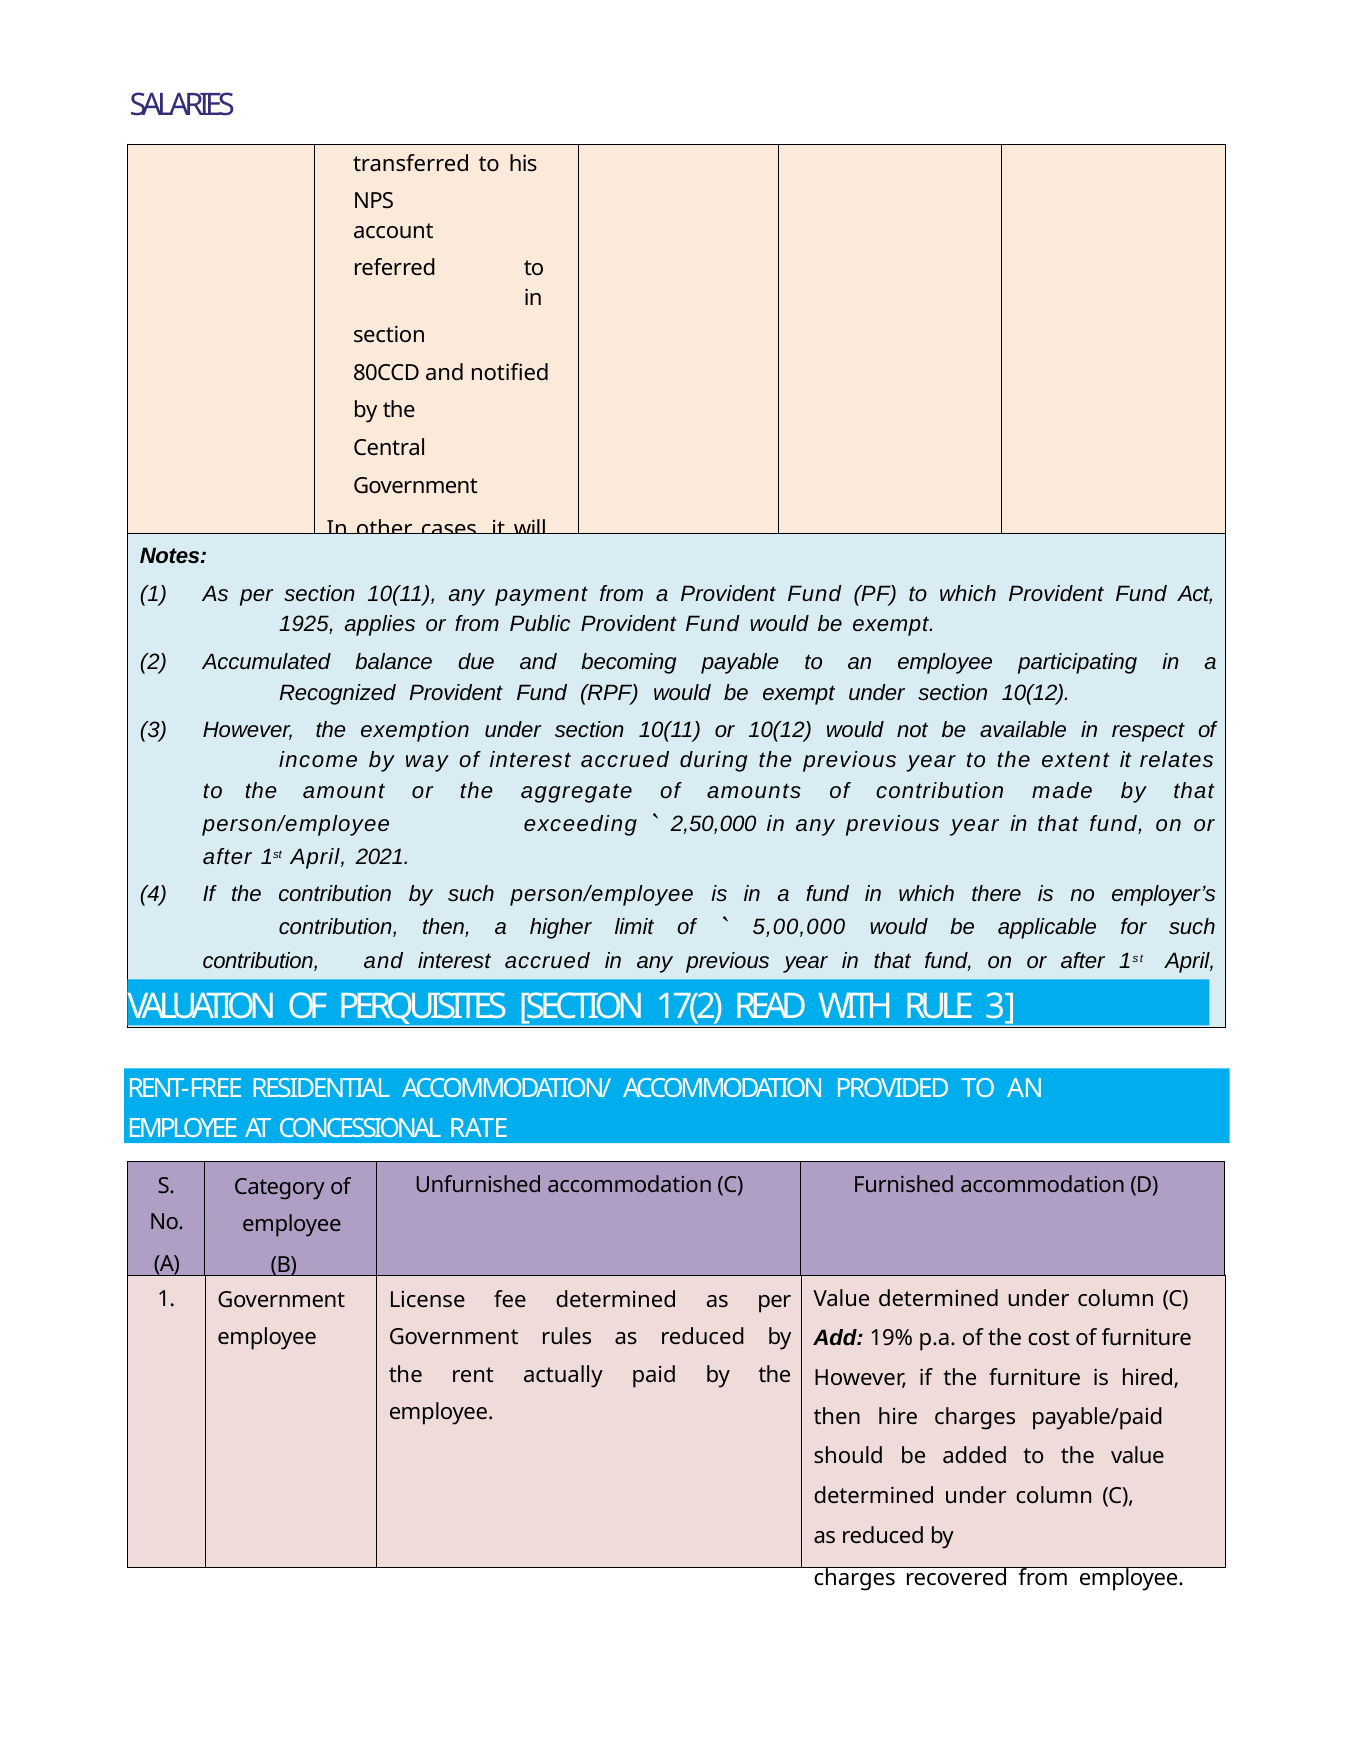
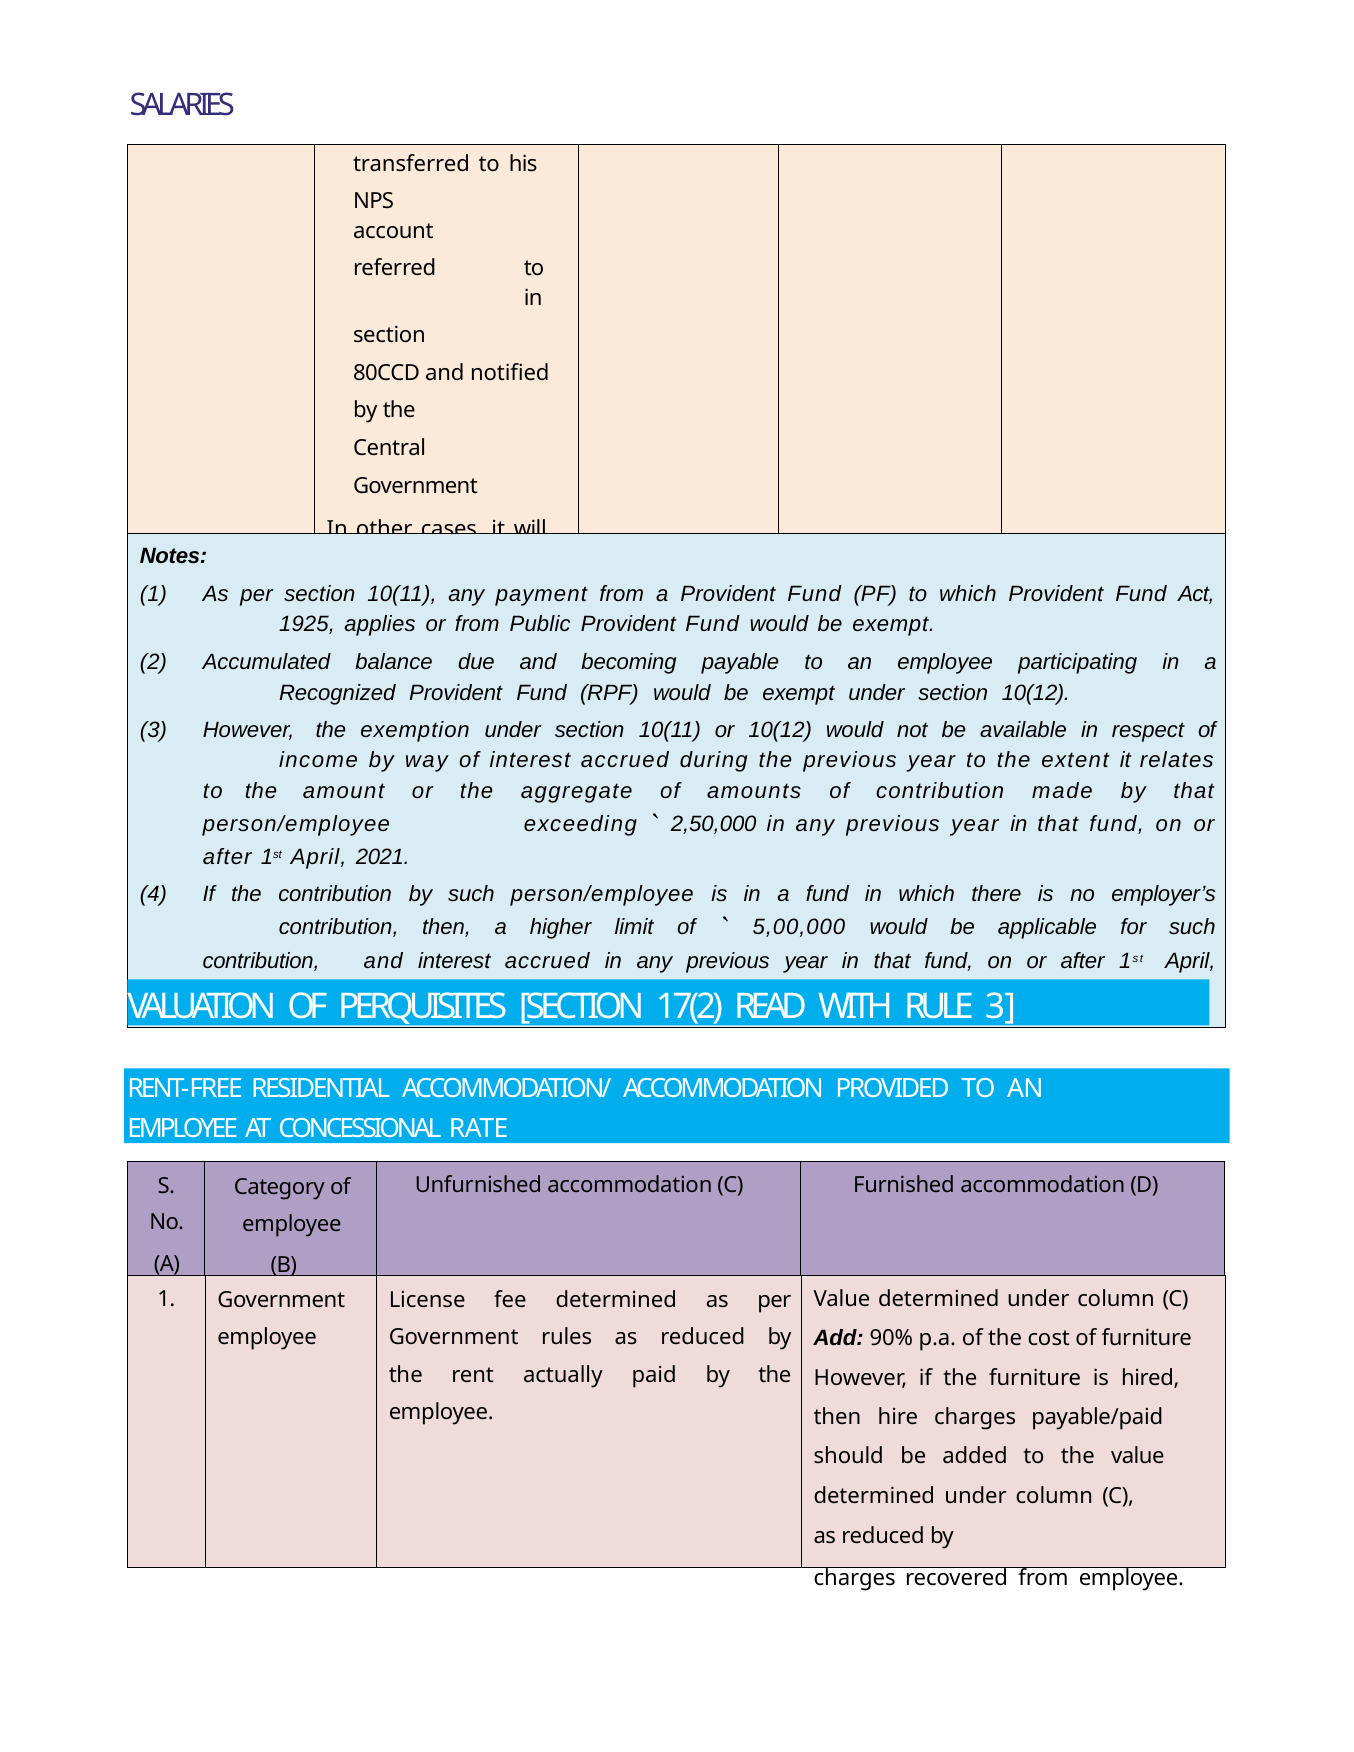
19%: 19% -> 90%
